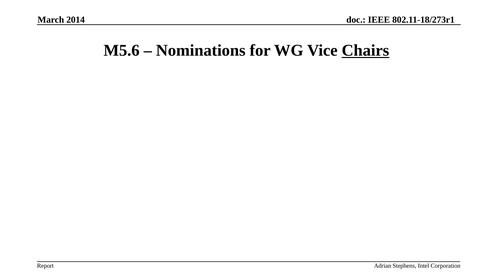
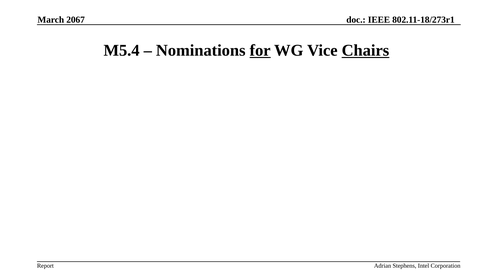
2014: 2014 -> 2067
M5.6: M5.6 -> M5.4
for underline: none -> present
